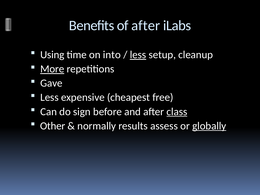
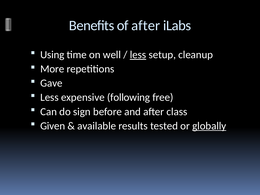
into: into -> well
More underline: present -> none
cheapest: cheapest -> following
class underline: present -> none
Other: Other -> Given
normally: normally -> available
assess: assess -> tested
